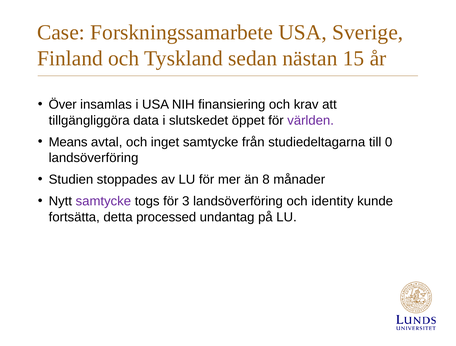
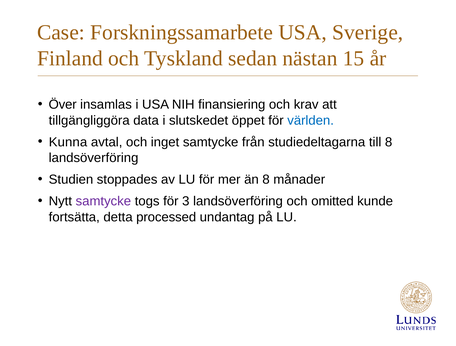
världen colour: purple -> blue
Means: Means -> Kunna
till 0: 0 -> 8
identity: identity -> omitted
